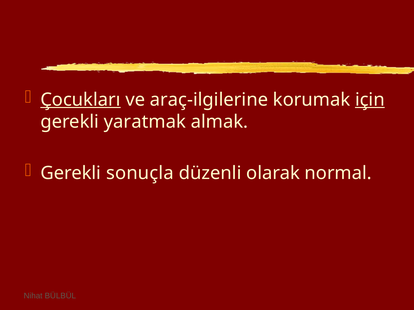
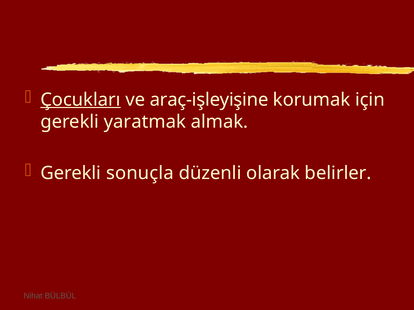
araç-ilgilerine: araç-ilgilerine -> araç-işleyişine
için underline: present -> none
normal: normal -> belirler
